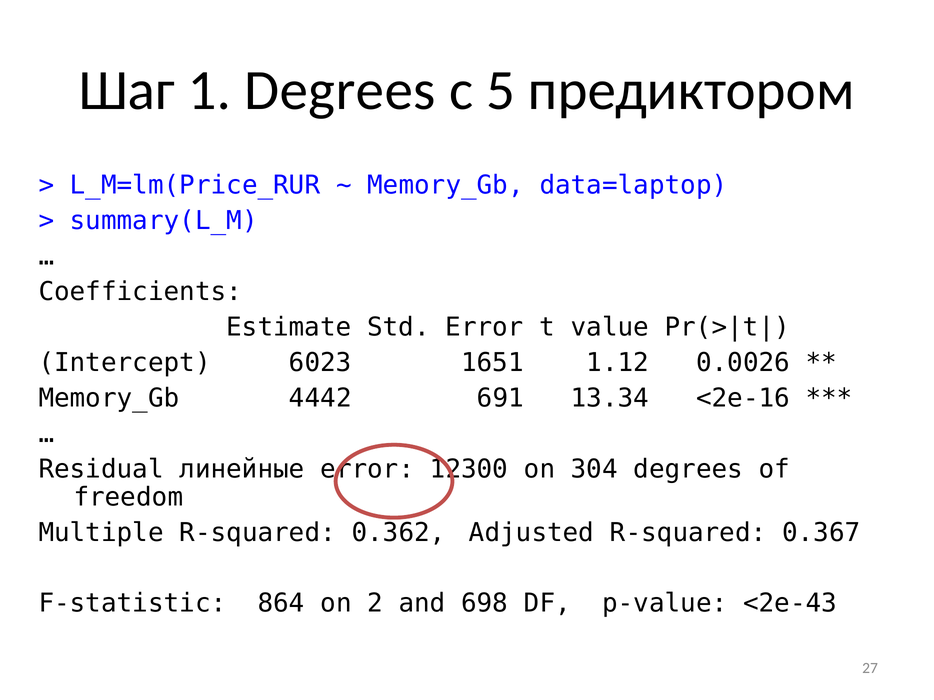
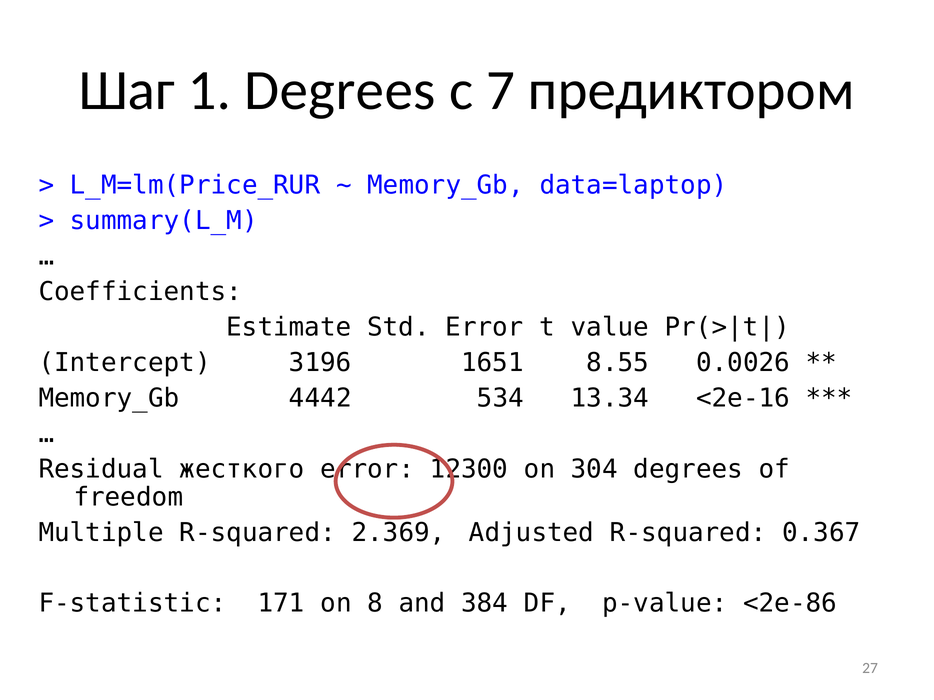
5: 5 -> 7
6023: 6023 -> 3196
1.12: 1.12 -> 8.55
691: 691 -> 534
линейные: линейные -> жесткого
0.362: 0.362 -> 2.369
864: 864 -> 171
2: 2 -> 8
698: 698 -> 384
<2e-43: <2e-43 -> <2e-86
